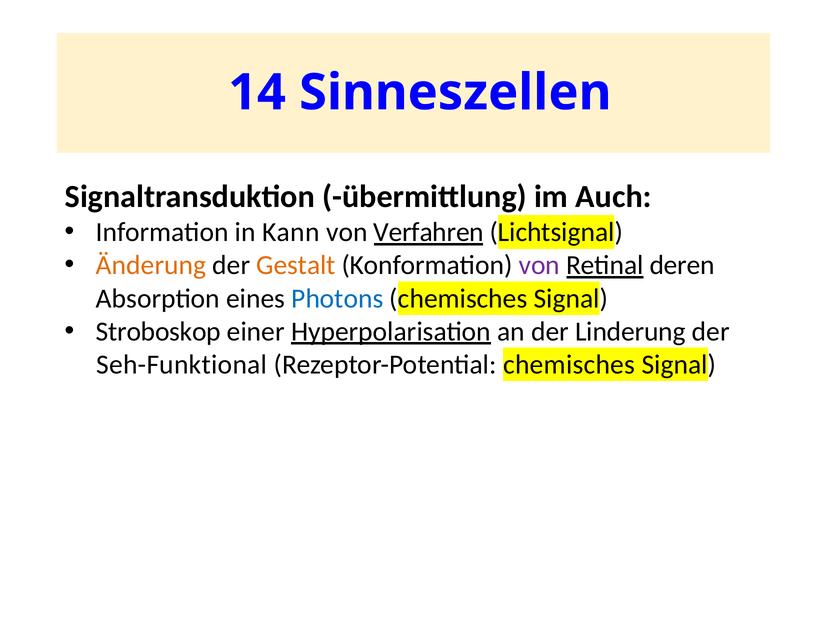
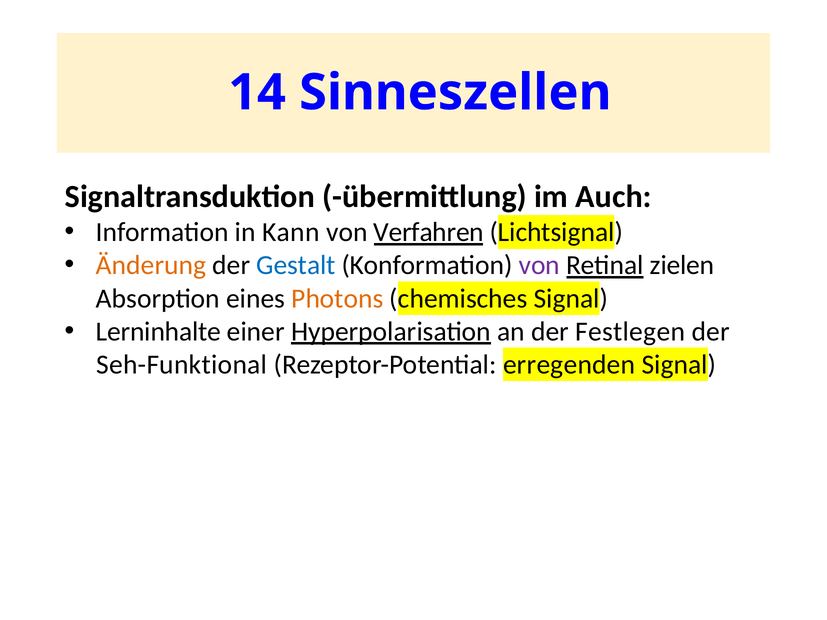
Gestalt colour: orange -> blue
deren: deren -> zielen
Photons colour: blue -> orange
Stroboskop: Stroboskop -> Lerninhalte
Linderung: Linderung -> Festlegen
Rezeptor-Potential chemisches: chemisches -> erregenden
